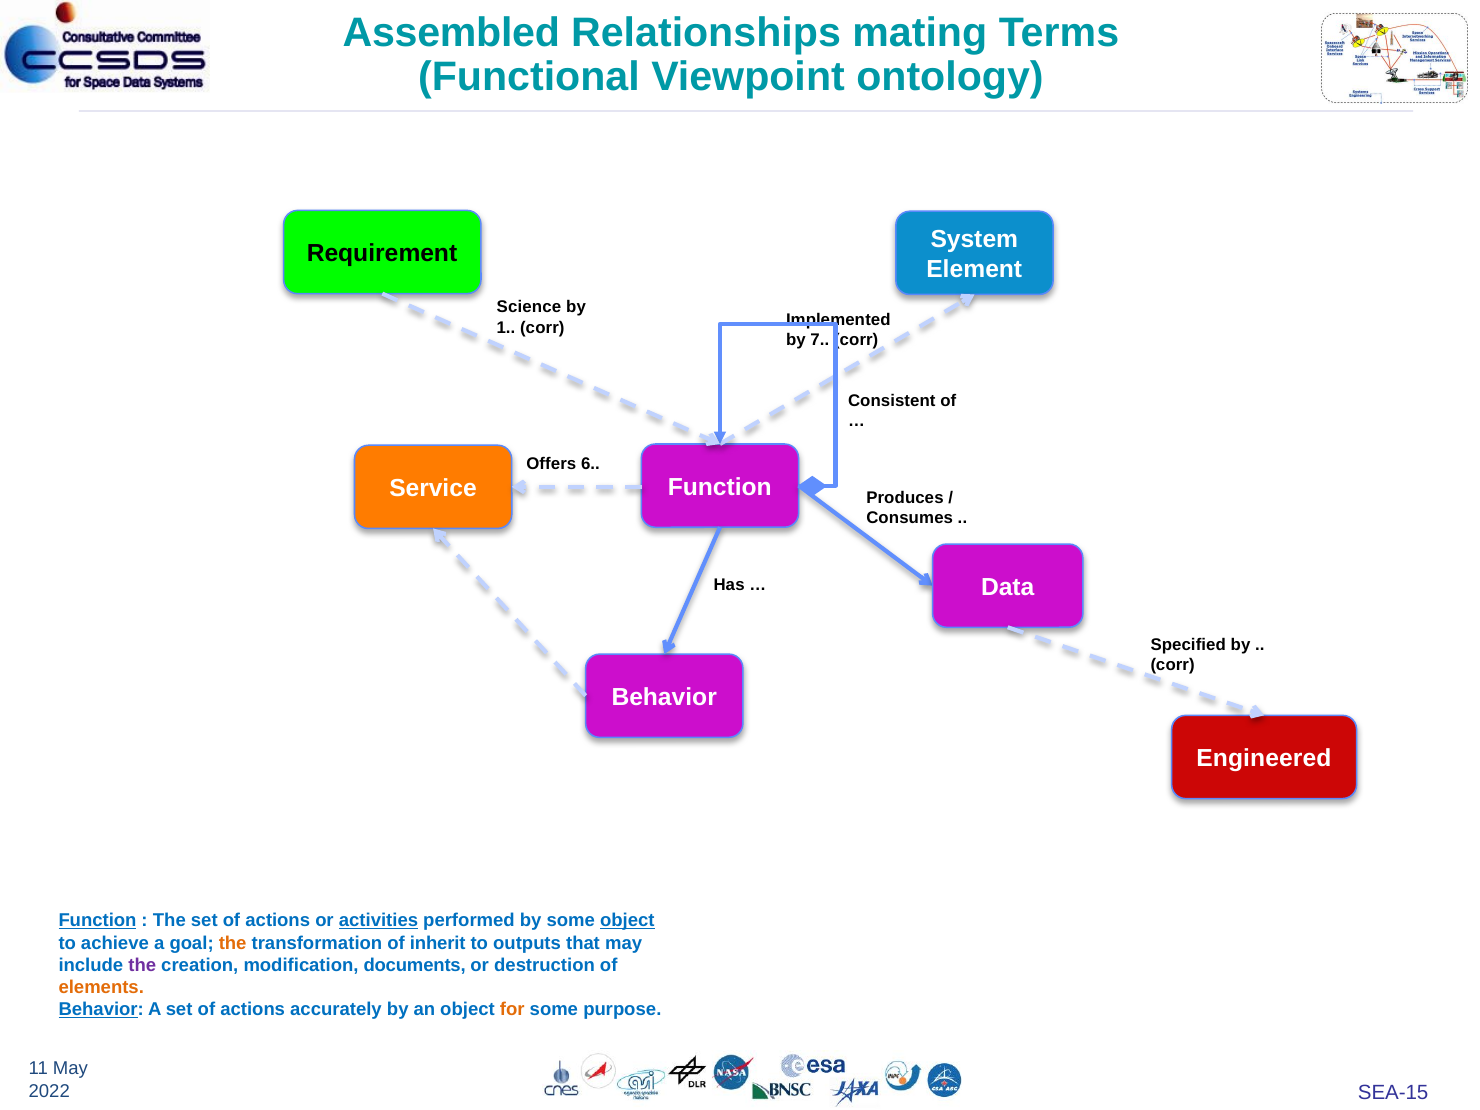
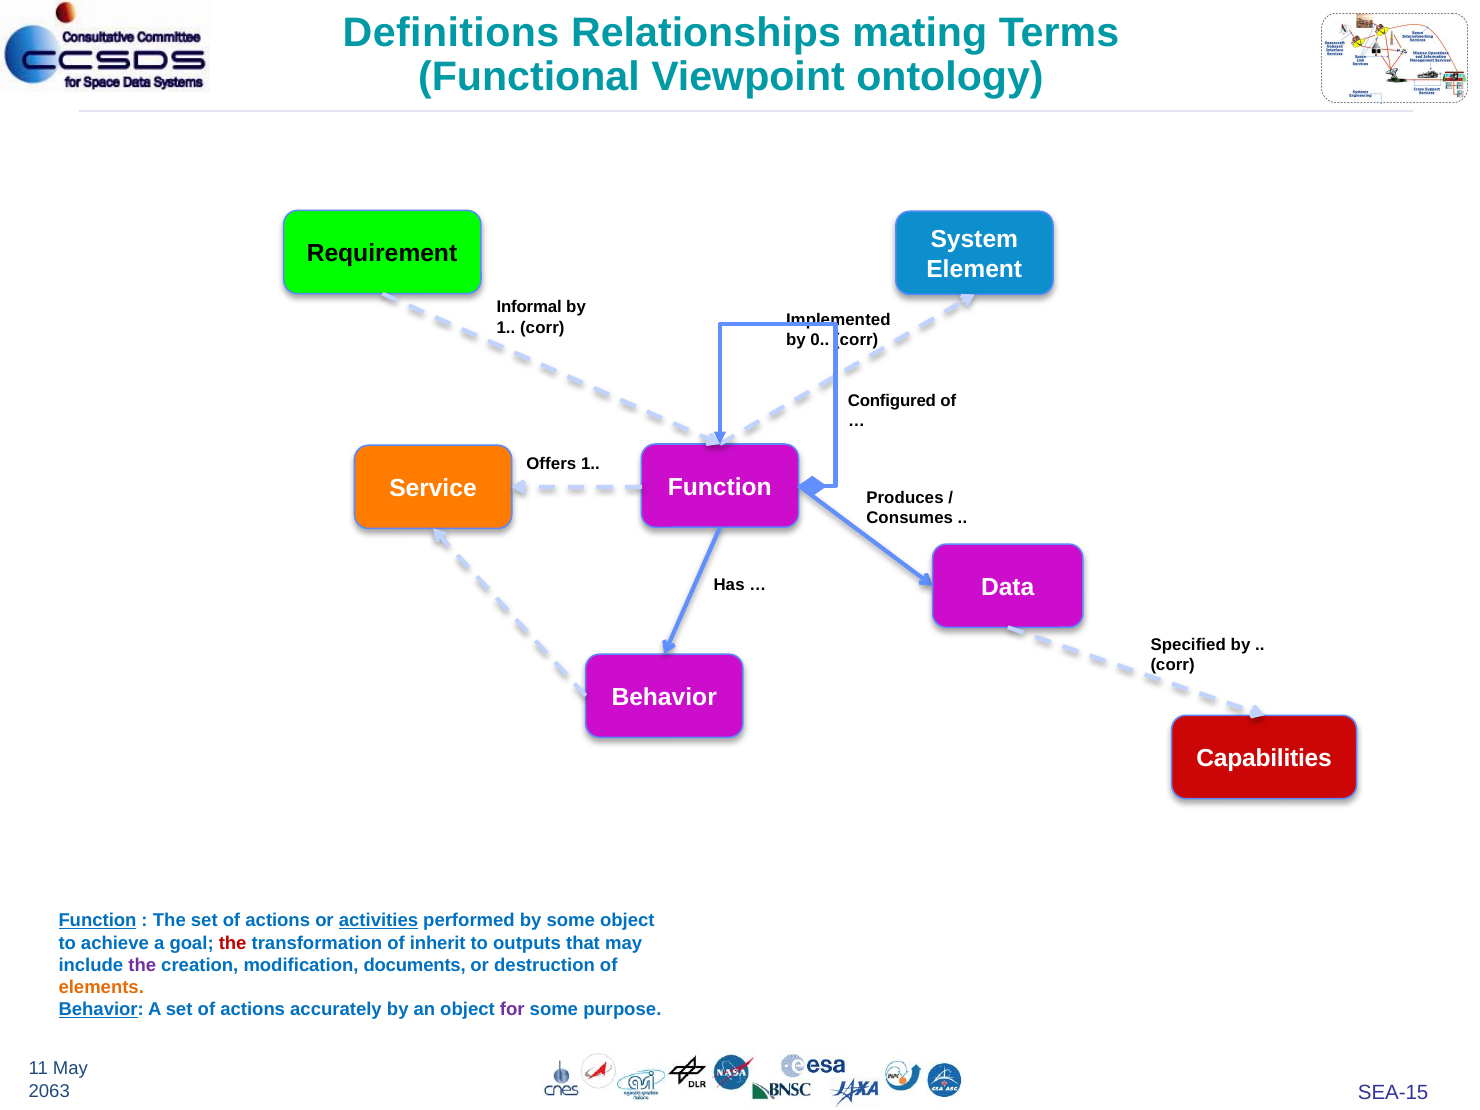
Assembled: Assembled -> Definitions
Science: Science -> Informal
7: 7 -> 0
Consistent: Consistent -> Configured
Offers 6: 6 -> 1
Engineered: Engineered -> Capabilities
object at (627, 921) underline: present -> none
the at (233, 943) colour: orange -> red
for colour: orange -> purple
2022: 2022 -> 2063
